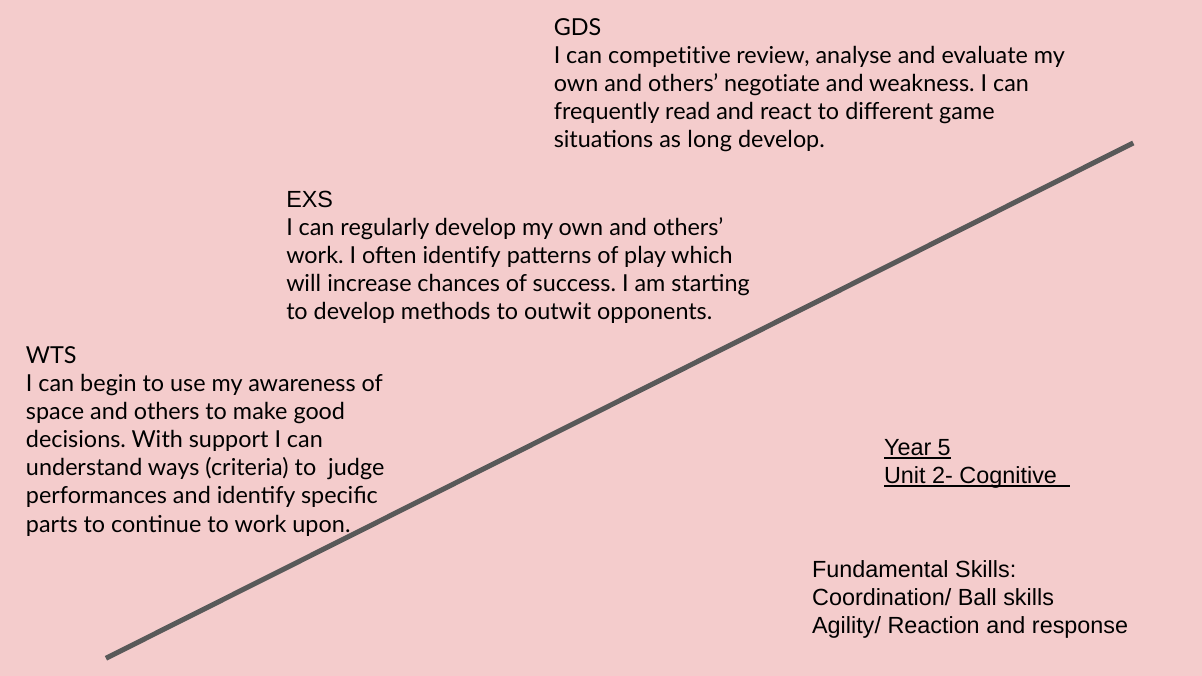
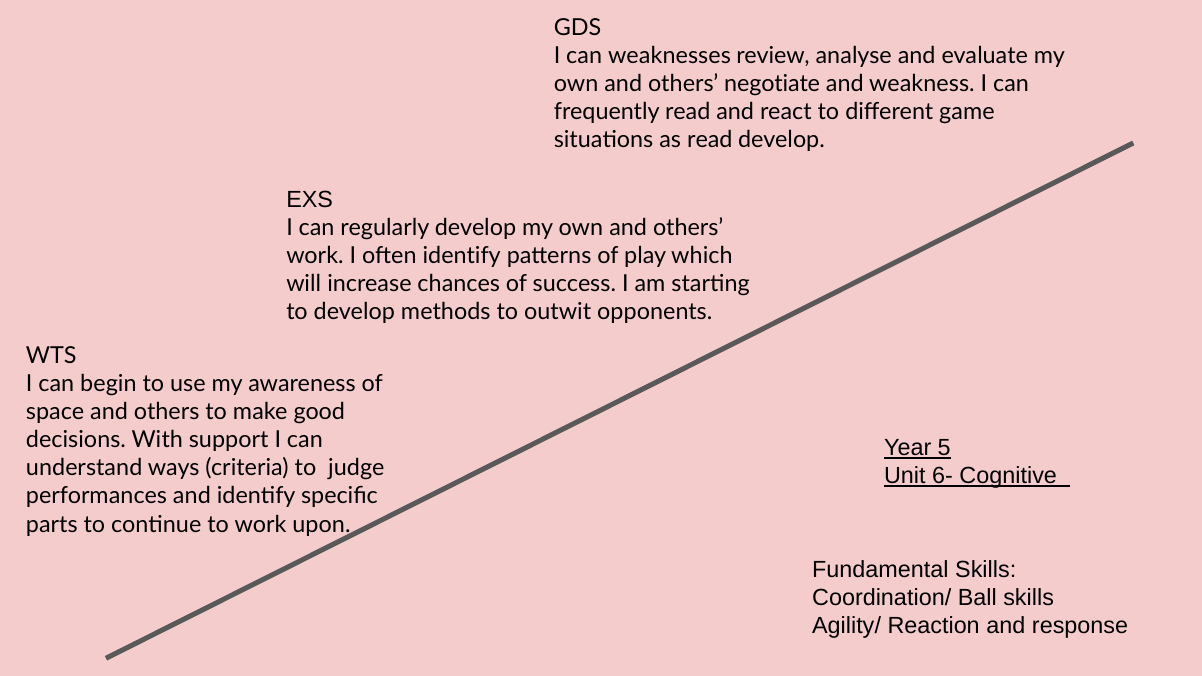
competitive: competitive -> weaknesses
as long: long -> read
2-: 2- -> 6-
